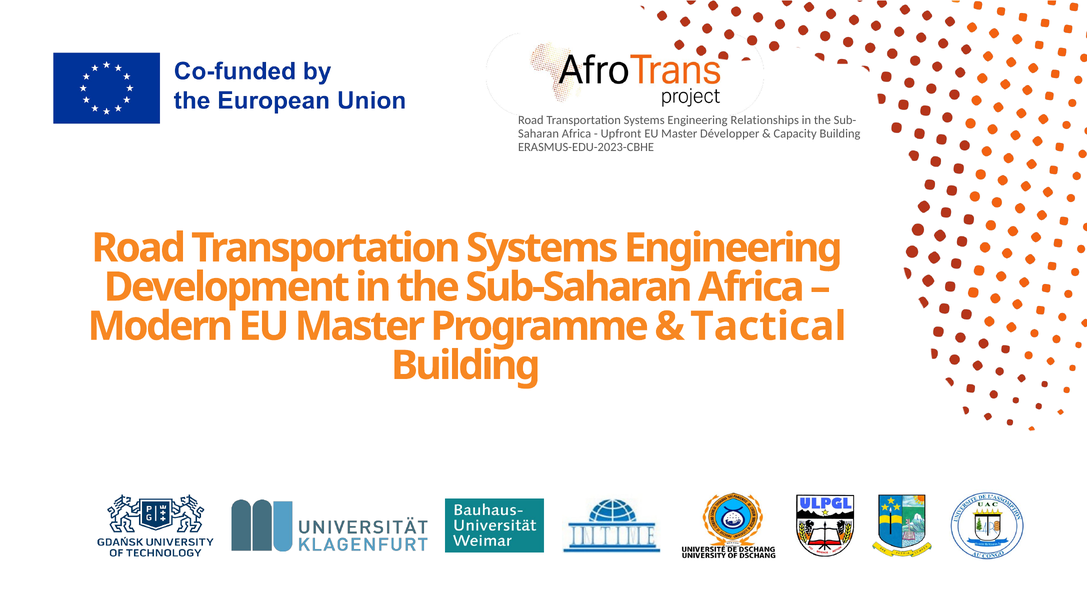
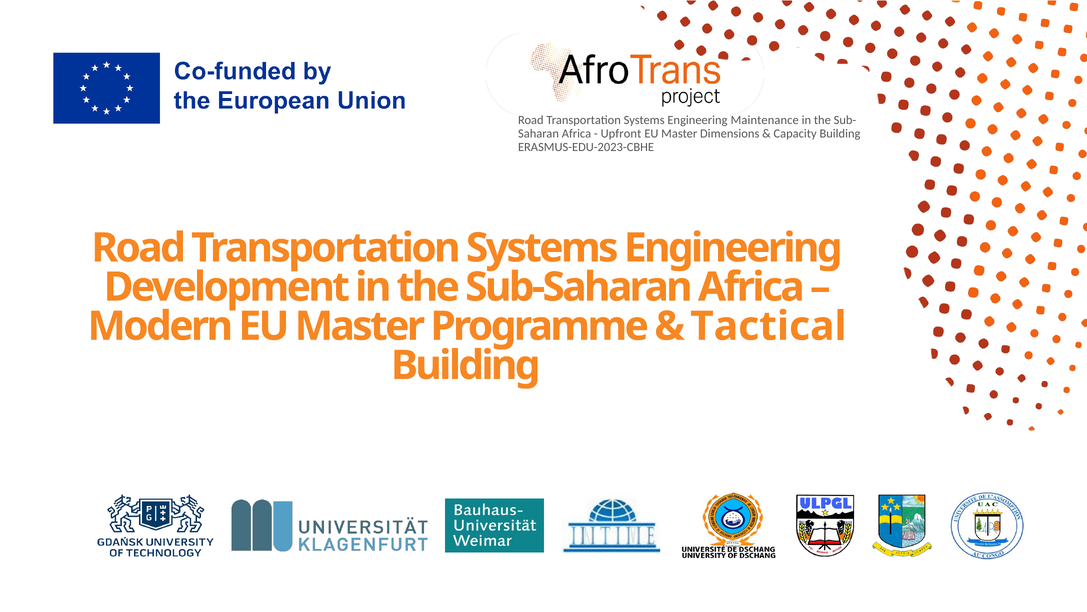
Relationships: Relationships -> Maintenance
Développer: Développer -> Dimensions
